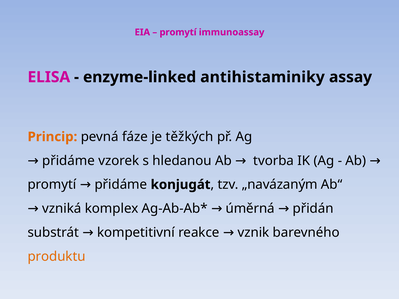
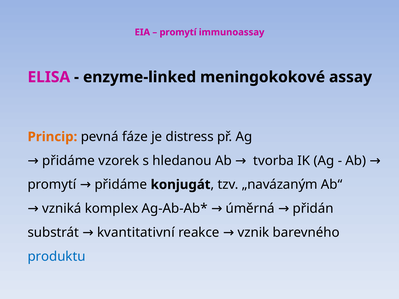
antihistaminiky: antihistaminiky -> meningokokové
těžkých: těžkých -> distress
kompetitivní: kompetitivní -> kvantitativní
produktu colour: orange -> blue
